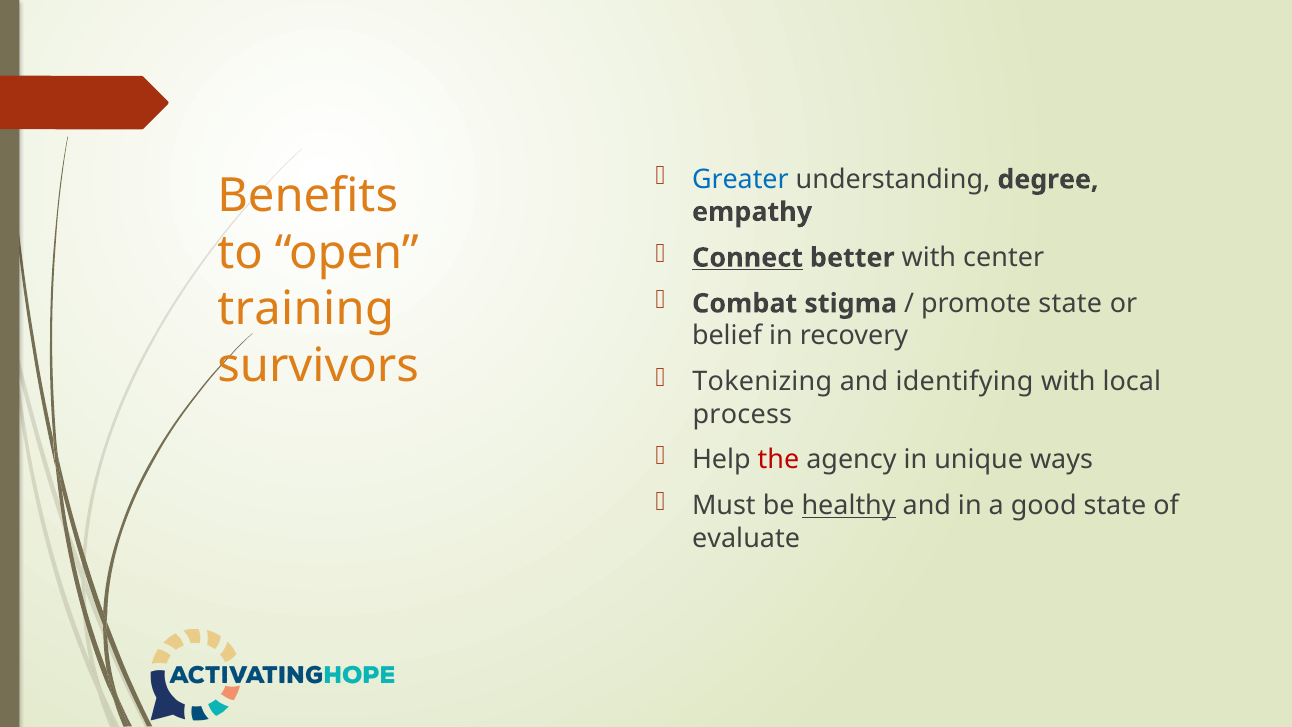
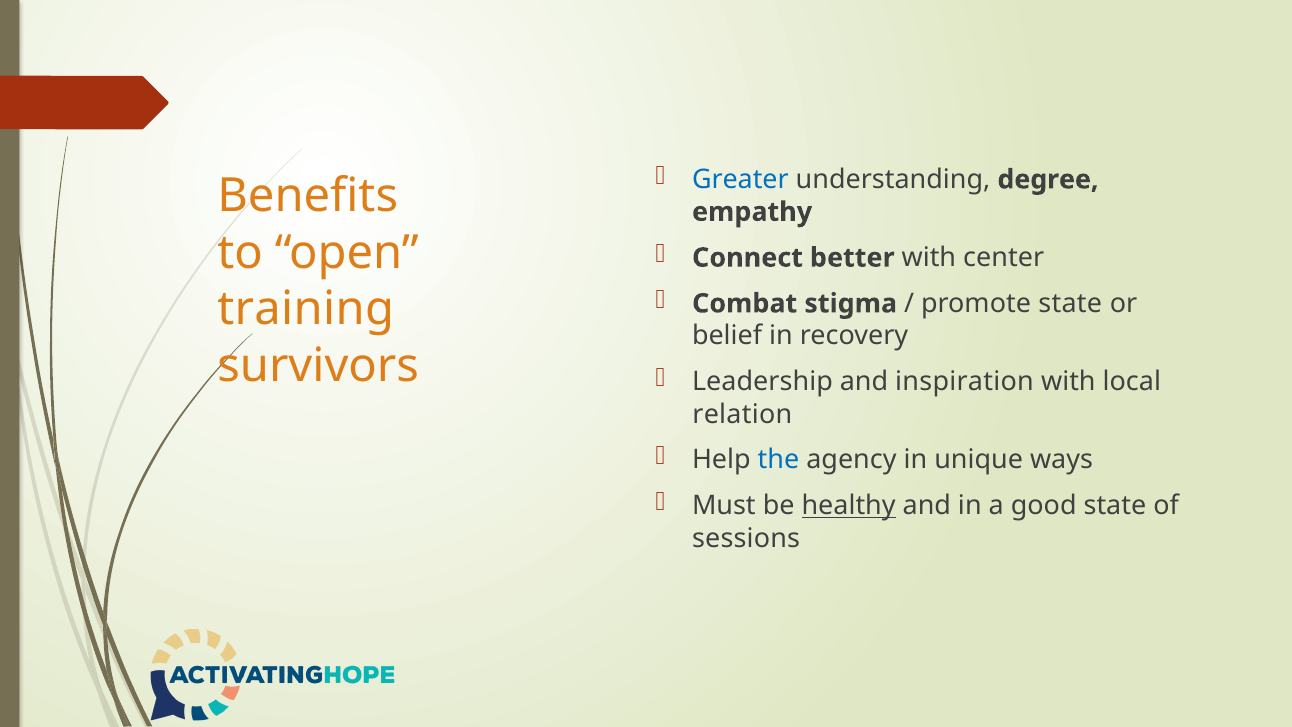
Connect underline: present -> none
Tokenizing: Tokenizing -> Leadership
identifying: identifying -> inspiration
process: process -> relation
the colour: red -> blue
evaluate: evaluate -> sessions
